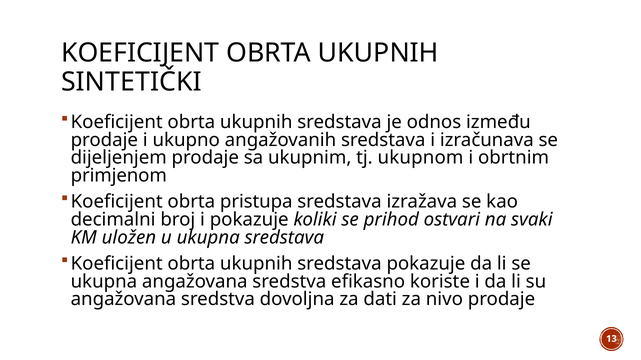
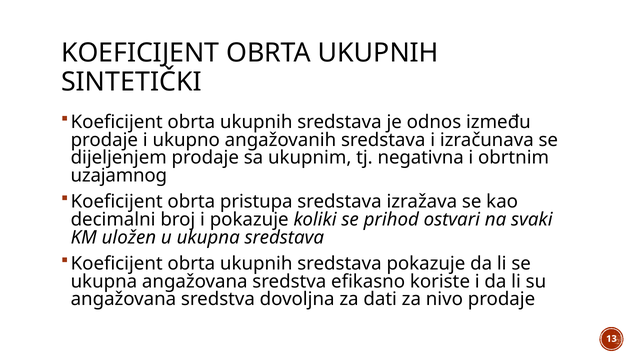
ukupnom: ukupnom -> negativna
primjenom: primjenom -> uzajamnog
